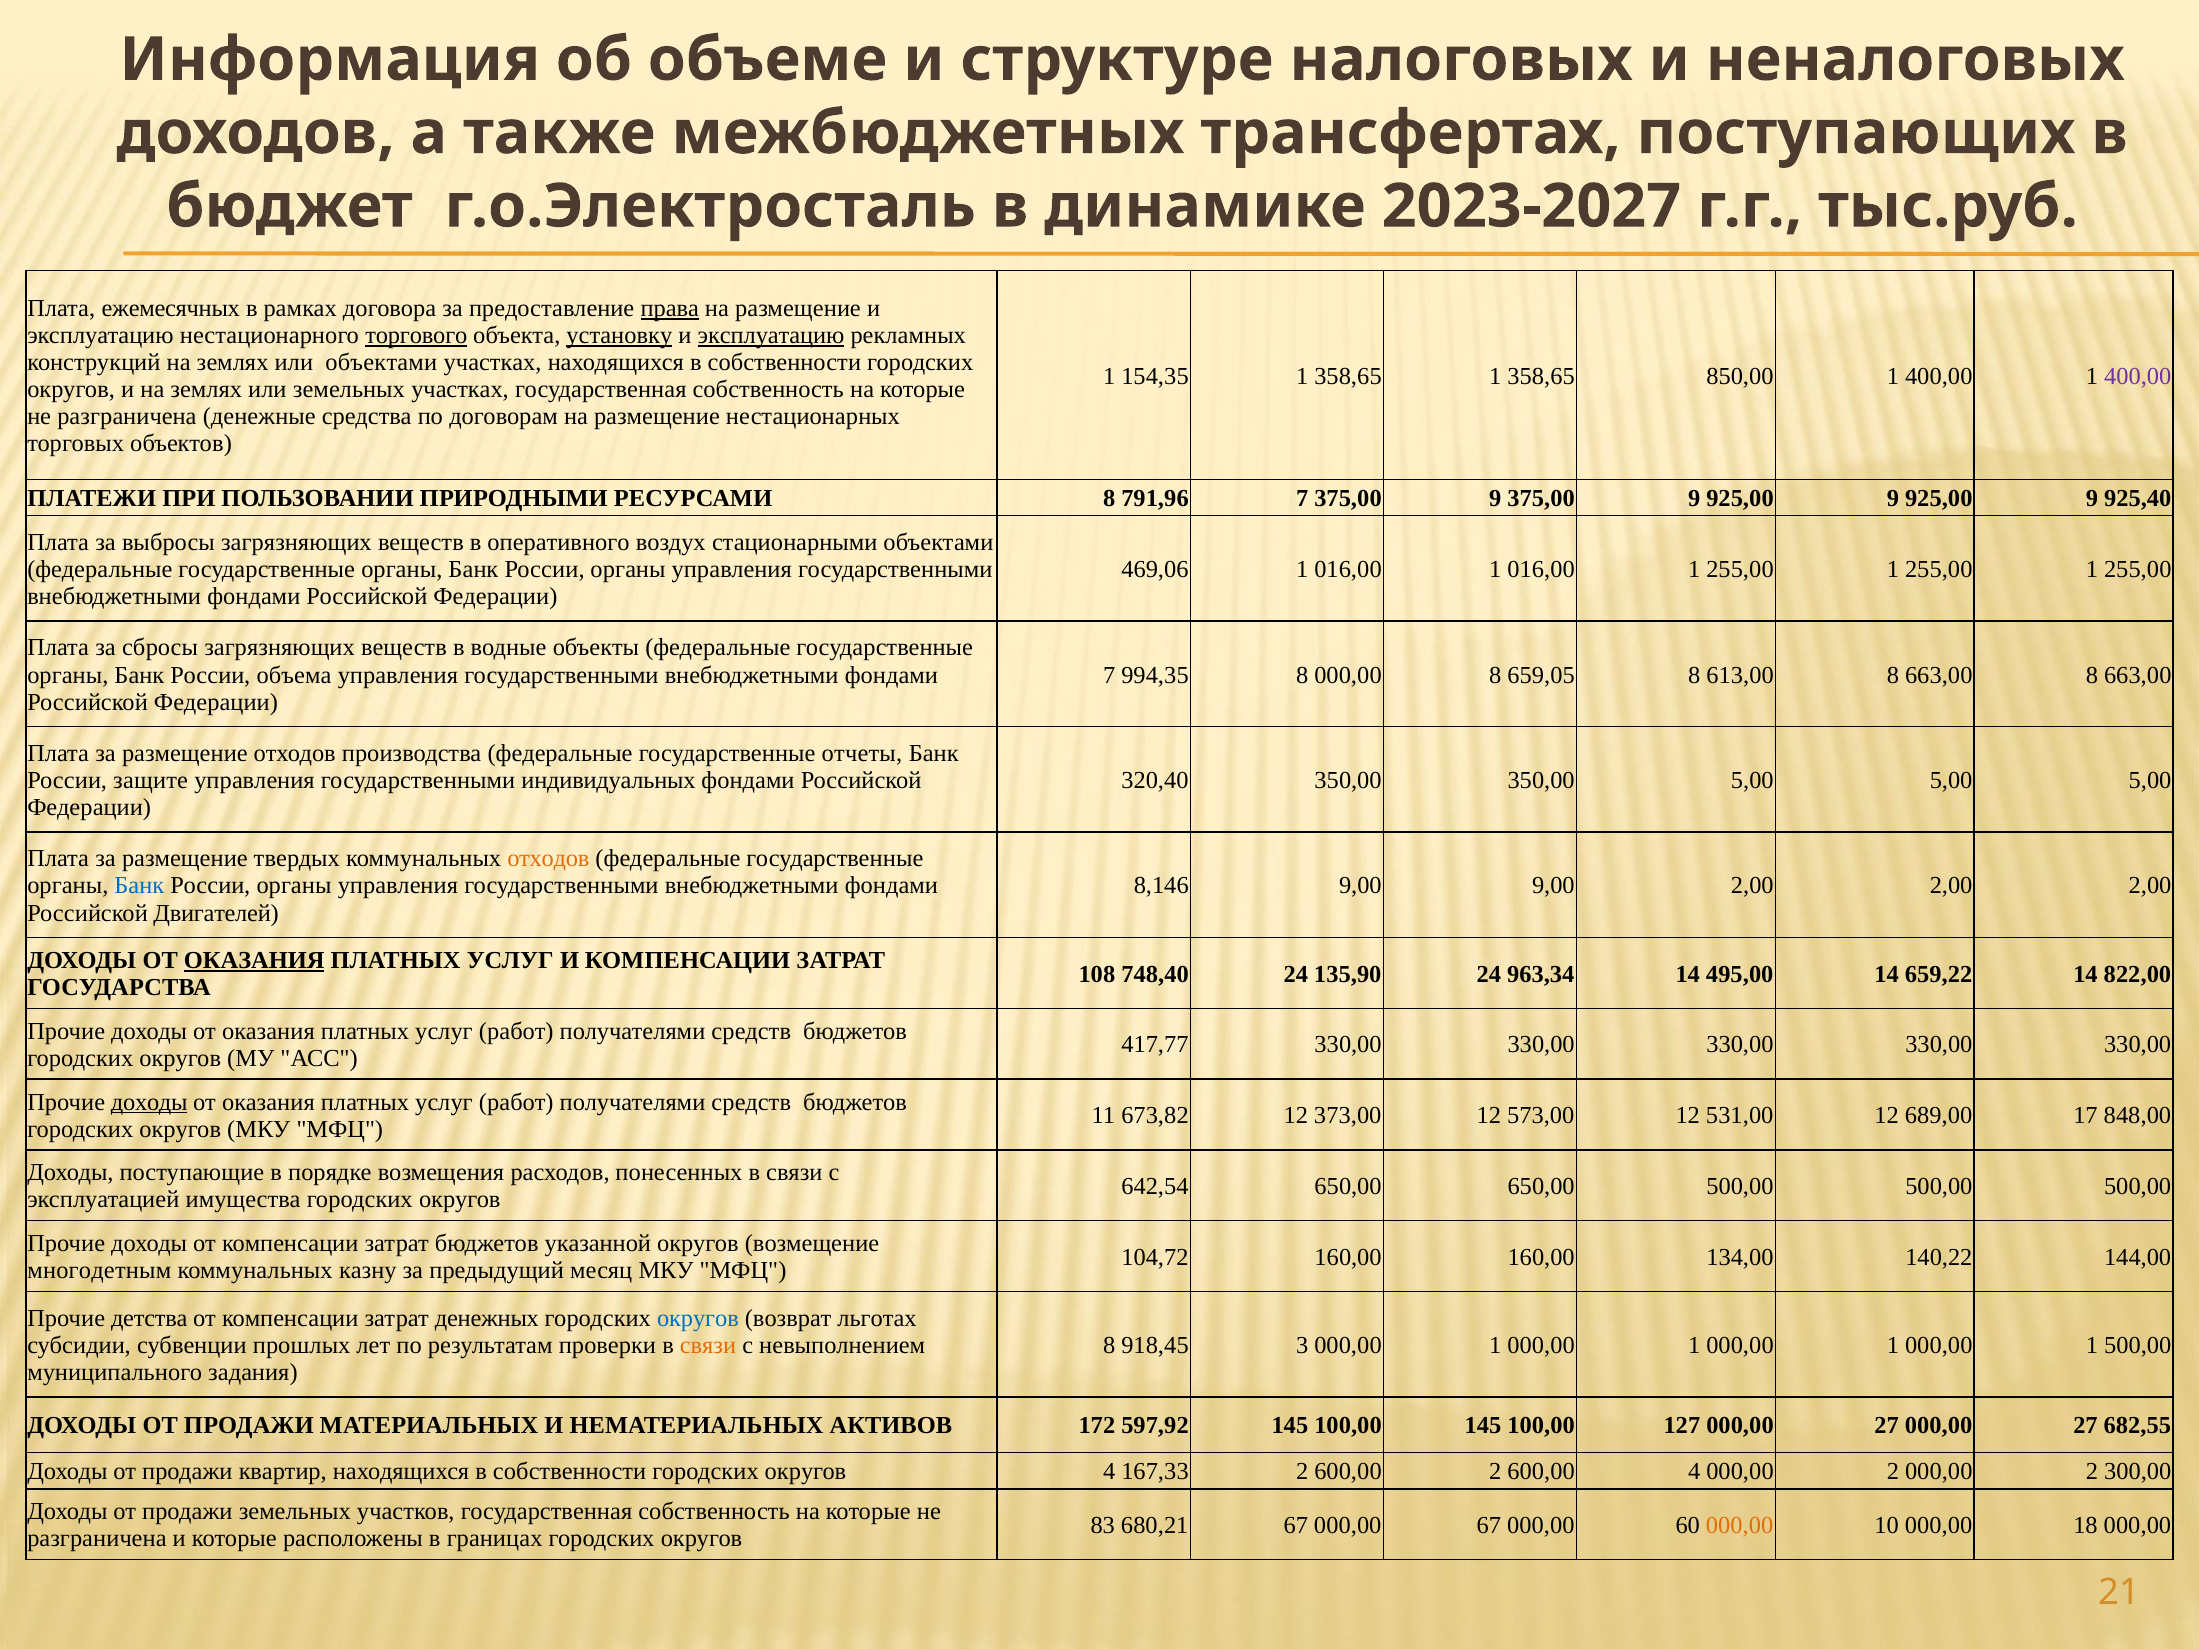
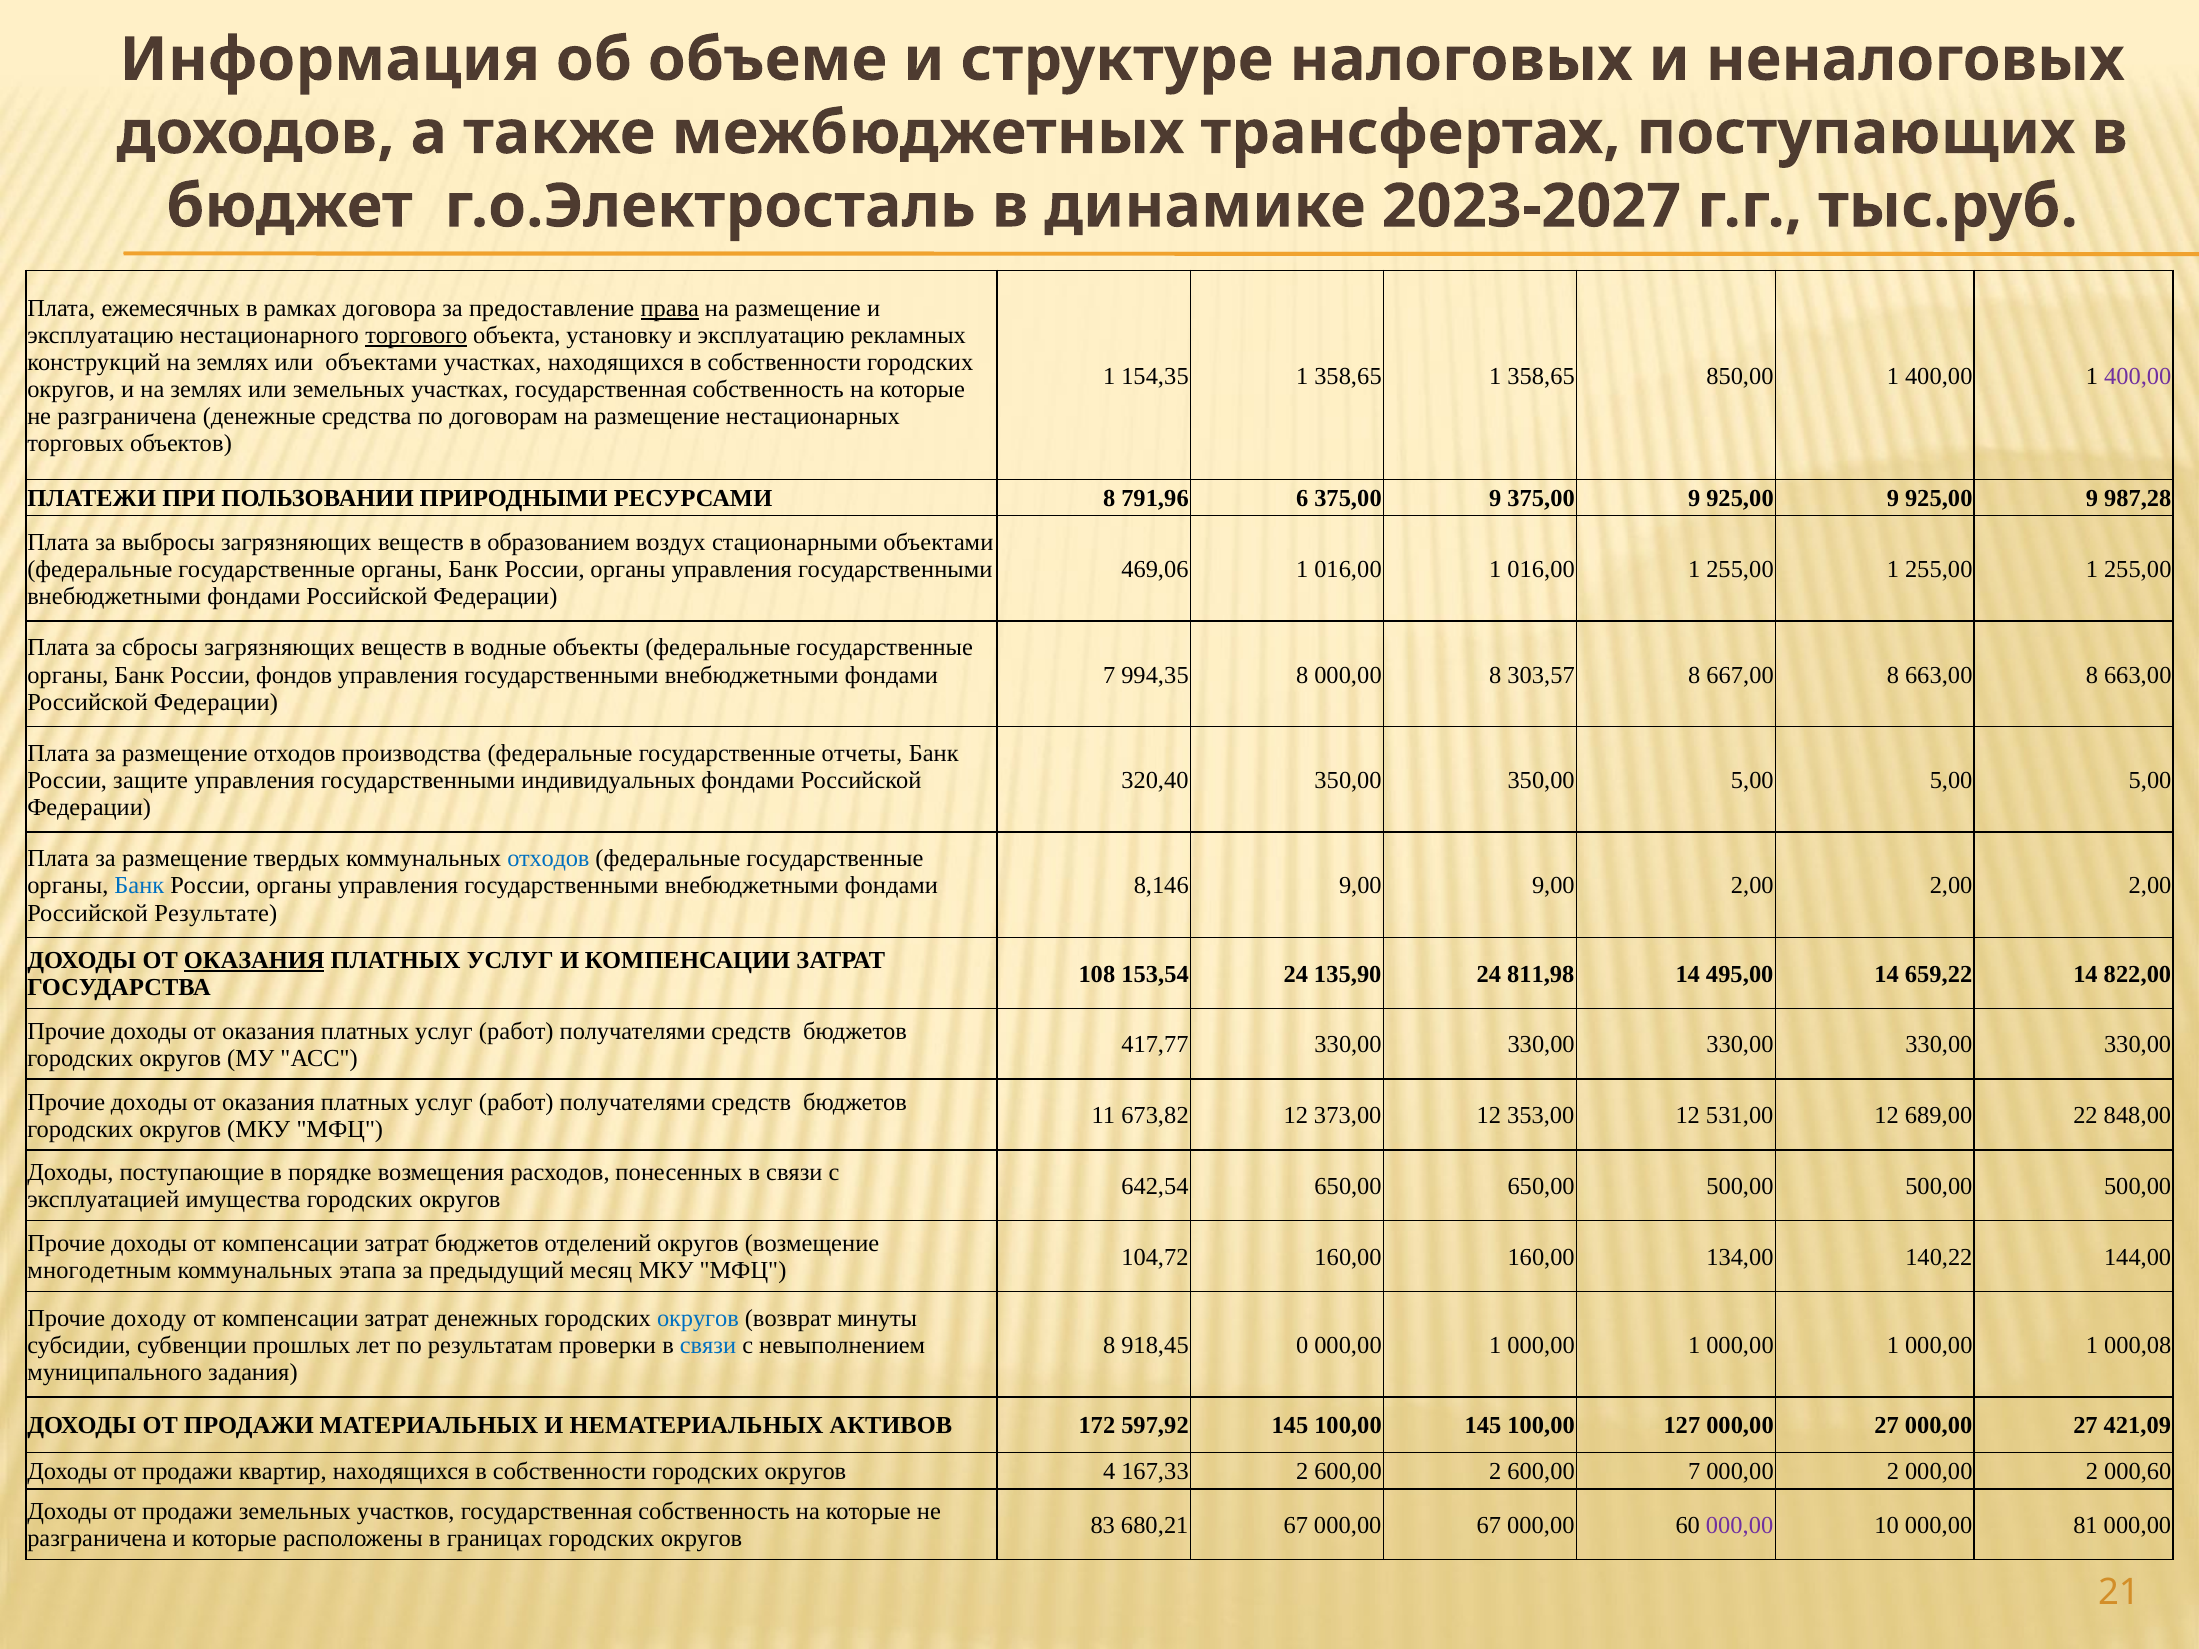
установку underline: present -> none
эксплуатацию at (771, 335) underline: present -> none
791,96 7: 7 -> 6
925,40: 925,40 -> 987,28
оперативного: оперативного -> образованием
объема: объема -> фондов
659,05: 659,05 -> 303,57
613,00: 613,00 -> 667,00
отходов at (548, 859) colour: orange -> blue
Двигателей: Двигателей -> Результате
748,40: 748,40 -> 153,54
963,34: 963,34 -> 811,98
доходы at (149, 1102) underline: present -> none
573,00: 573,00 -> 353,00
17: 17 -> 22
указанной: указанной -> отделений
казну: казну -> этапа
детства: детства -> доходу
льготах: льготах -> минуты
связи at (708, 1346) colour: orange -> blue
3: 3 -> 0
1 500,00: 500,00 -> 000,08
682,55: 682,55 -> 421,09
600,00 4: 4 -> 7
300,00: 300,00 -> 000,60
000,00 at (1740, 1526) colour: orange -> purple
18: 18 -> 81
